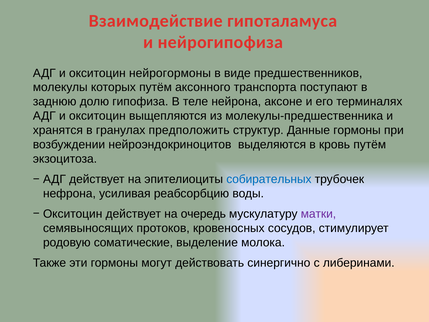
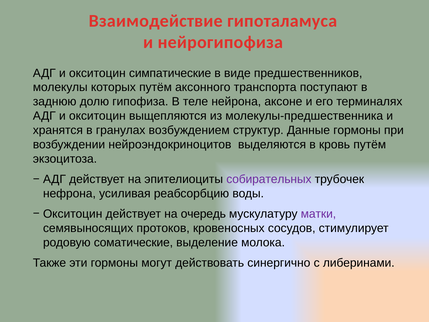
нейрогормоны: нейрогормоны -> симпатические
предположить: предположить -> возбуждением
собирательных colour: blue -> purple
